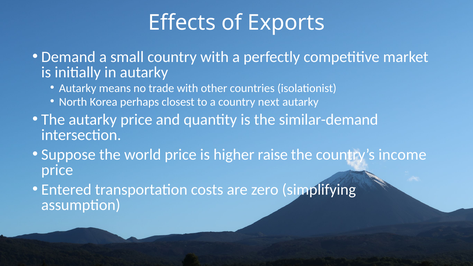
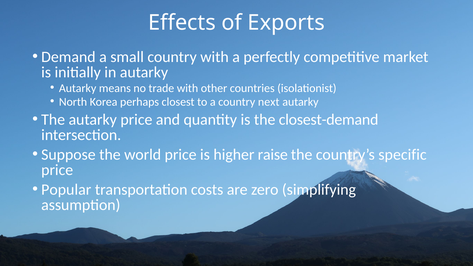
similar-demand: similar-demand -> closest-demand
income: income -> specific
Entered: Entered -> Popular
